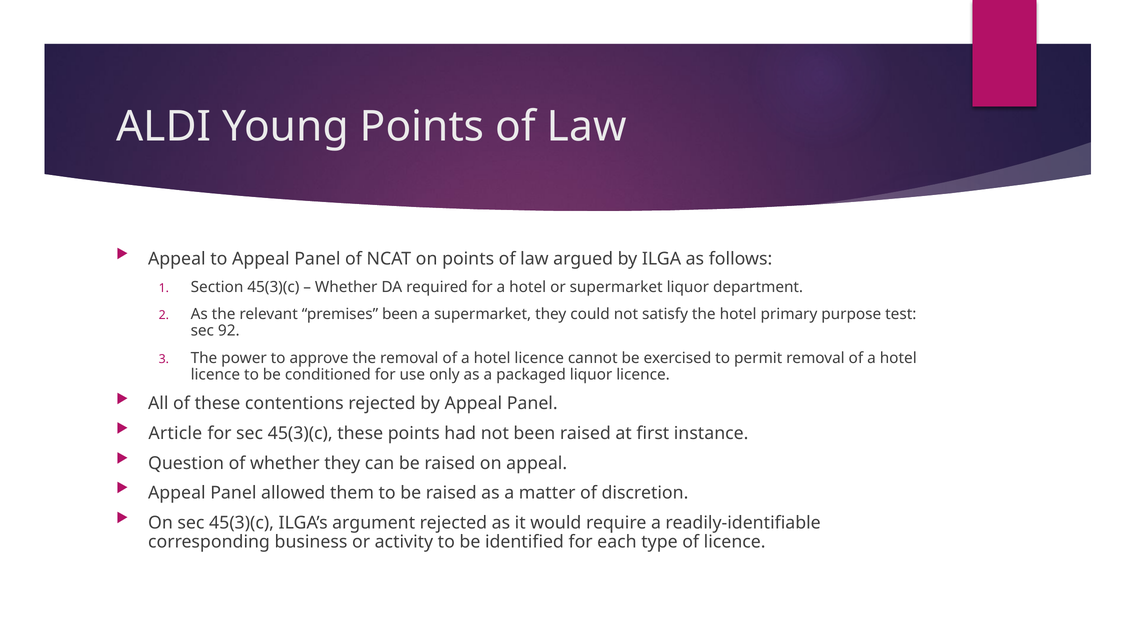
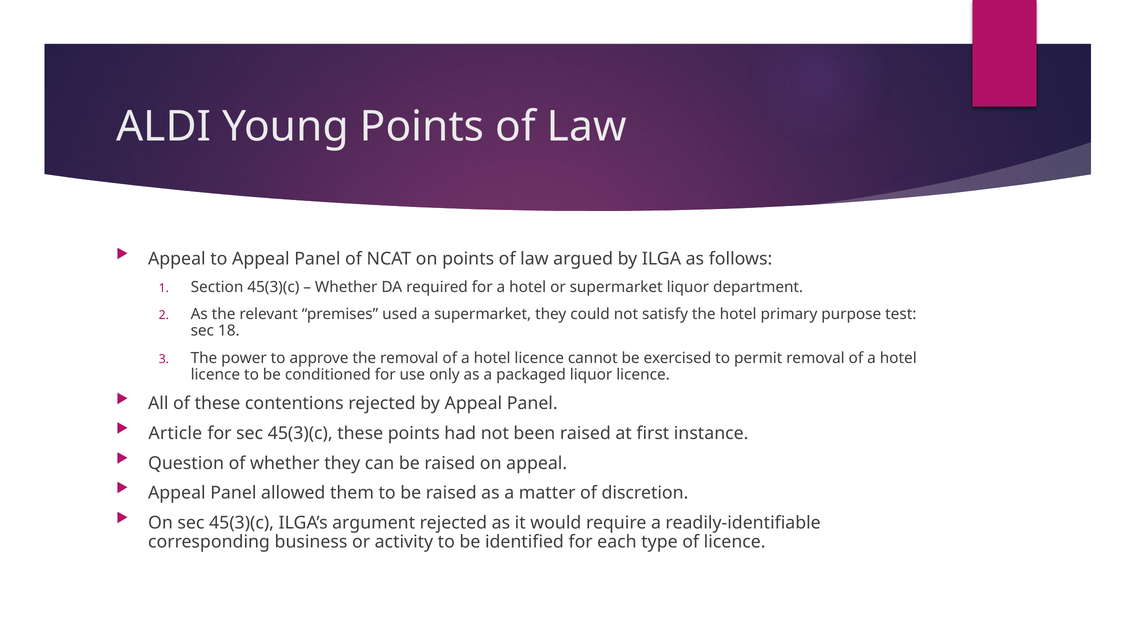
premises been: been -> used
92: 92 -> 18
